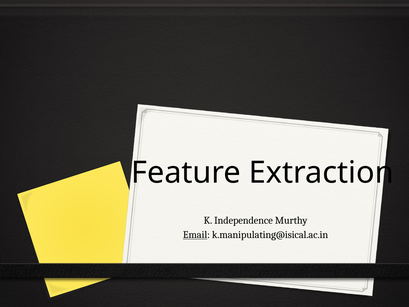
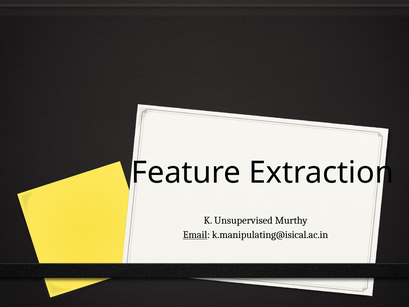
Independence: Independence -> Unsupervised
